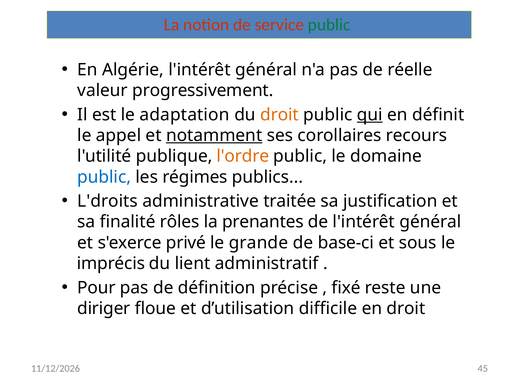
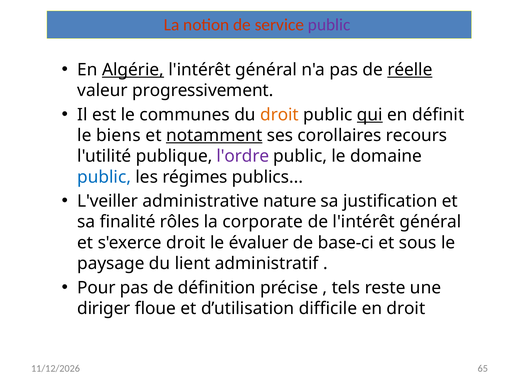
public at (329, 25) colour: green -> purple
Algérie underline: none -> present
réelle underline: none -> present
adaptation: adaptation -> communes
appel: appel -> biens
l'ordre colour: orange -> purple
L'droits: L'droits -> L'veiller
traitée: traitée -> nature
prenantes: prenantes -> corporate
s'exerce privé: privé -> droit
grande: grande -> évaluer
imprécis: imprécis -> paysage
fixé: fixé -> tels
45: 45 -> 65
